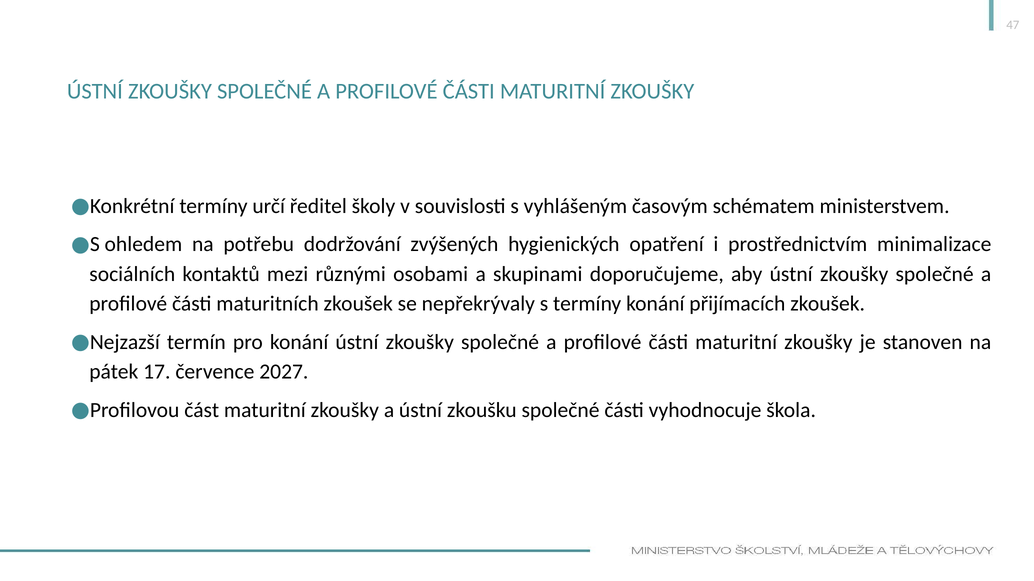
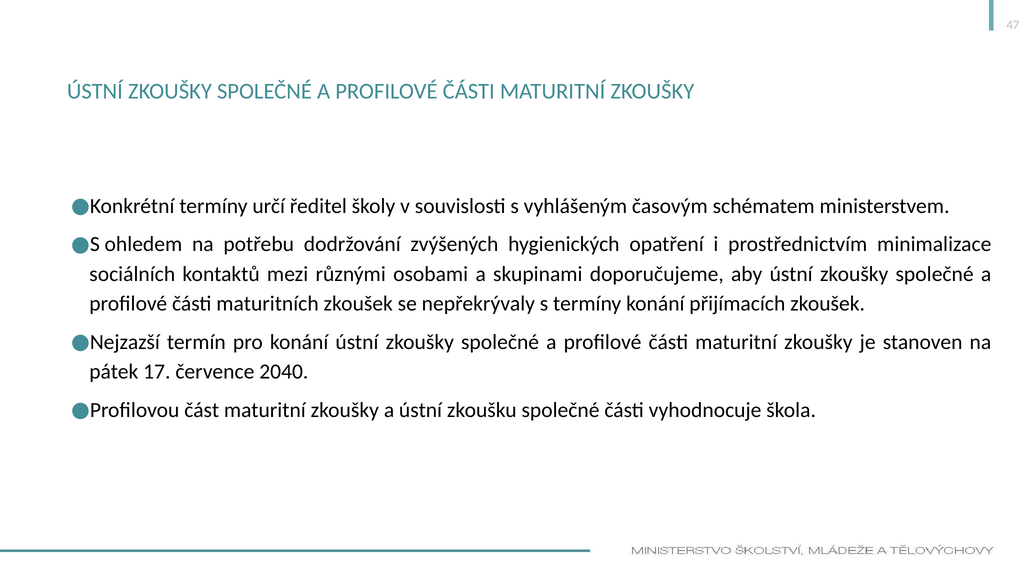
2027: 2027 -> 2040
